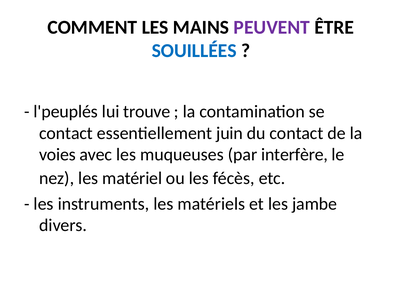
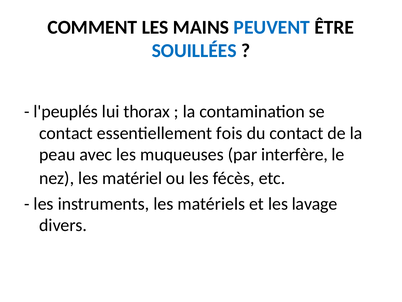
PEUVENT colour: purple -> blue
trouve: trouve -> thorax
juin: juin -> fois
voies: voies -> peau
jambe: jambe -> lavage
